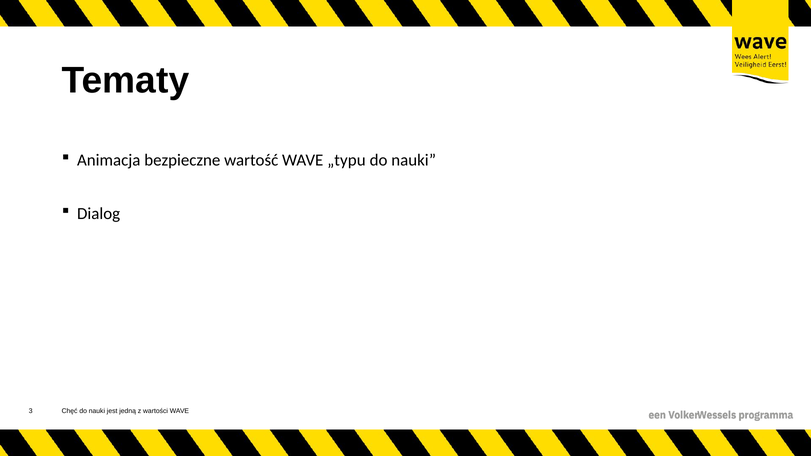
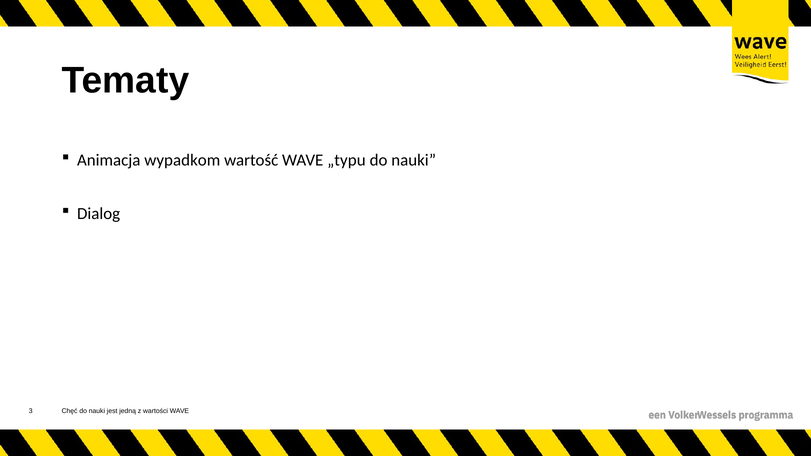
bezpieczne: bezpieczne -> wypadkom
